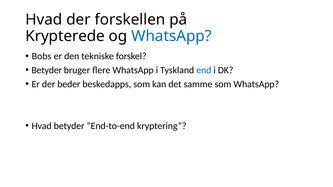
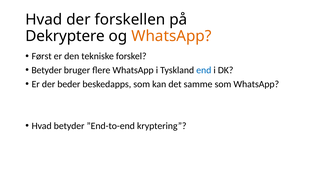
Krypterede: Krypterede -> Dekryptere
WhatsApp at (171, 36) colour: blue -> orange
Bobs: Bobs -> Først
